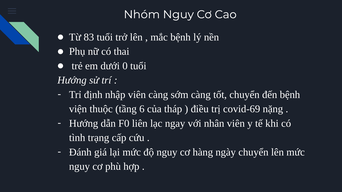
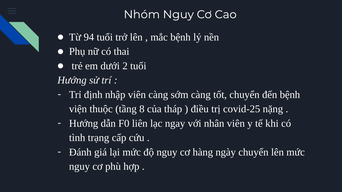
83: 83 -> 94
0: 0 -> 2
6: 6 -> 8
covid-69: covid-69 -> covid-25
